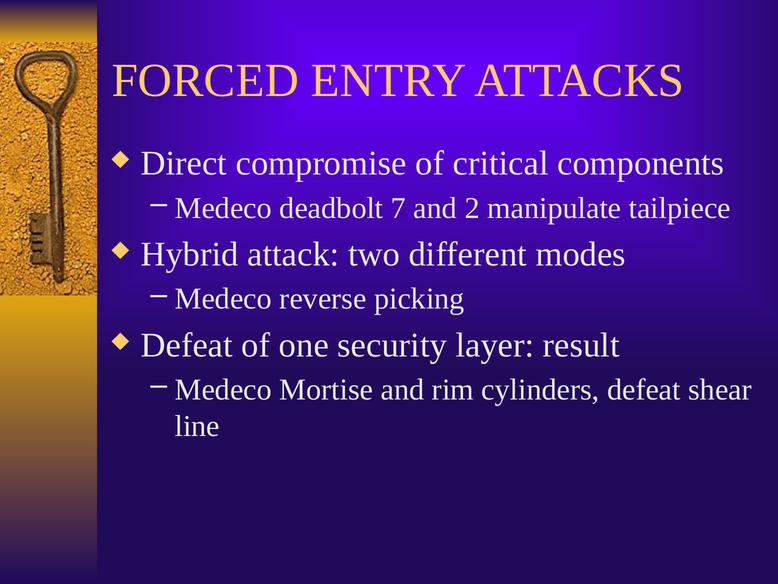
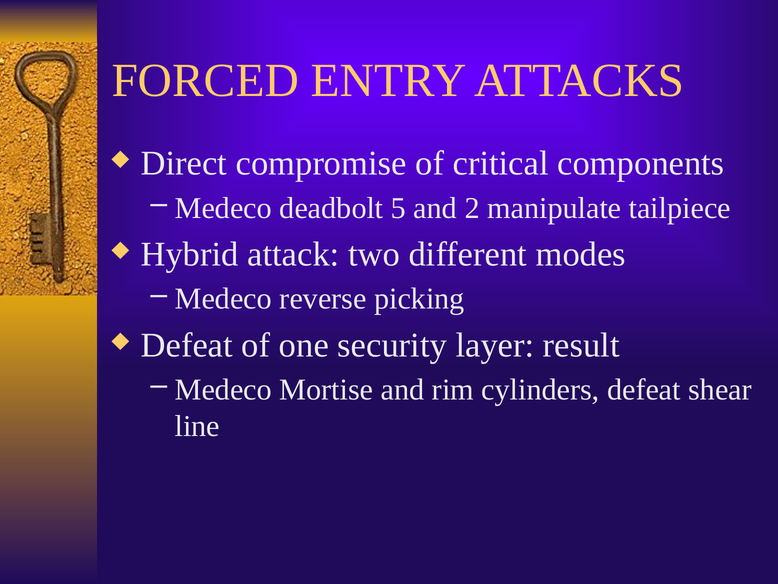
7: 7 -> 5
